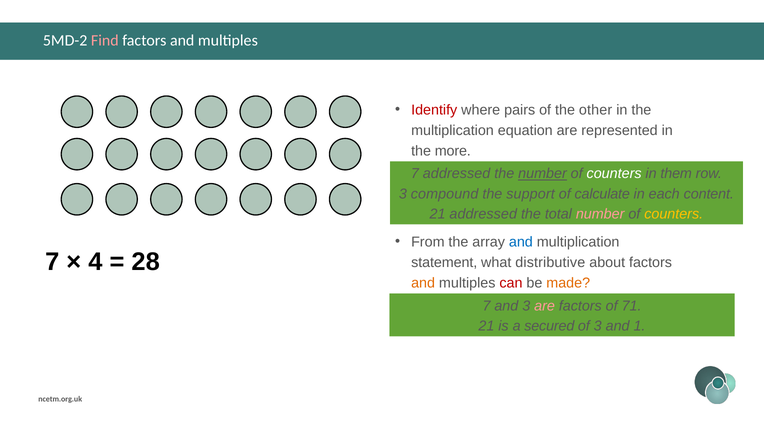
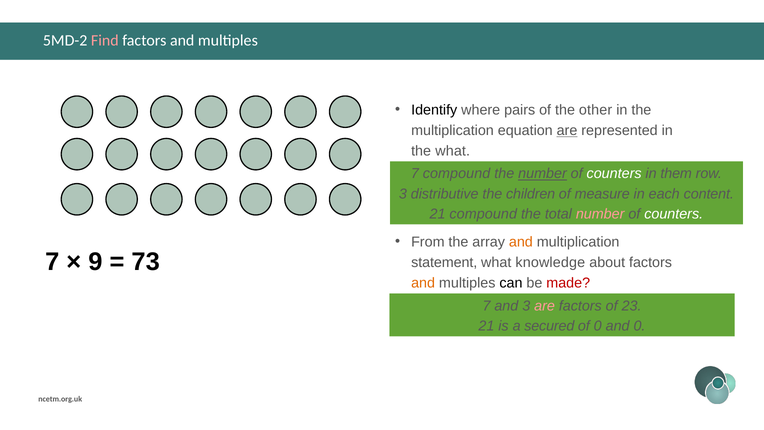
Identify colour: red -> black
are at (567, 130) underline: none -> present
the more: more -> what
7 addressed: addressed -> compound
compound: compound -> distributive
support: support -> children
calculate: calculate -> measure
21 addressed: addressed -> compound
counters at (674, 214) colour: yellow -> white
and at (521, 242) colour: blue -> orange
4: 4 -> 9
28: 28 -> 73
distributive: distributive -> knowledge
can colour: red -> black
made colour: orange -> red
71: 71 -> 23
of 3: 3 -> 0
and 1: 1 -> 0
